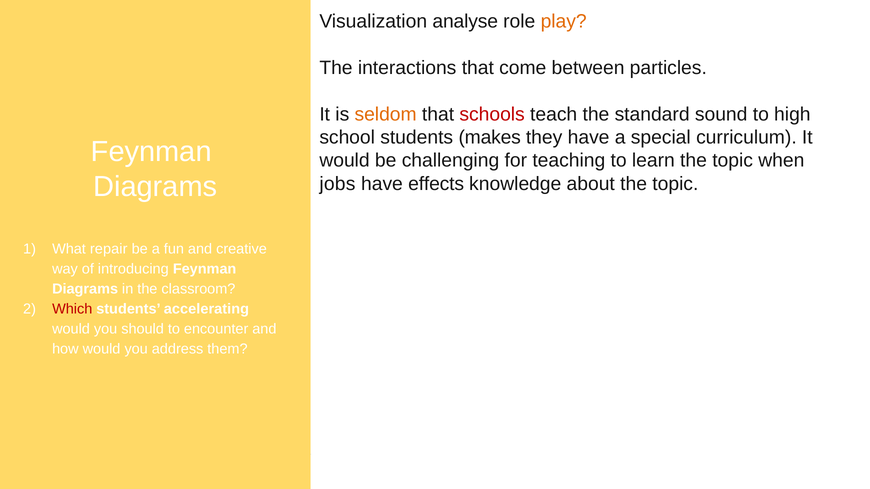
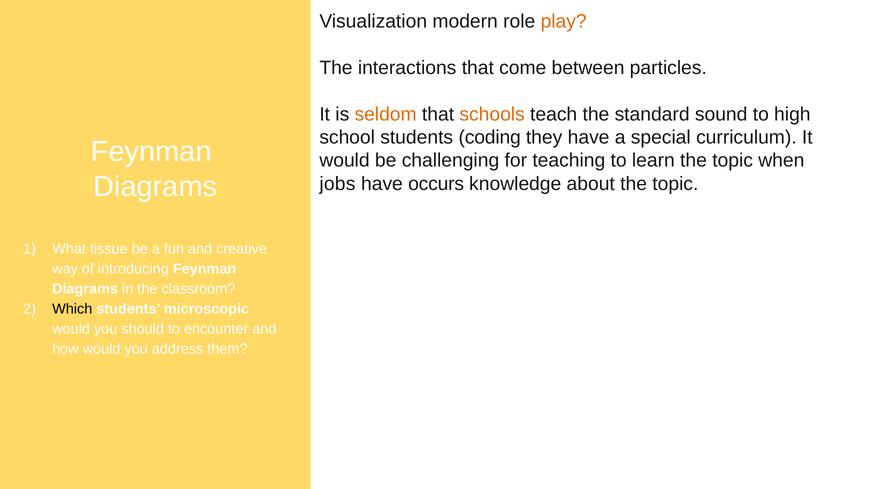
analyse: analyse -> modern
schools colour: red -> orange
makes: makes -> coding
effects: effects -> occurs
repair: repair -> tissue
Which colour: red -> black
accelerating: accelerating -> microscopic
